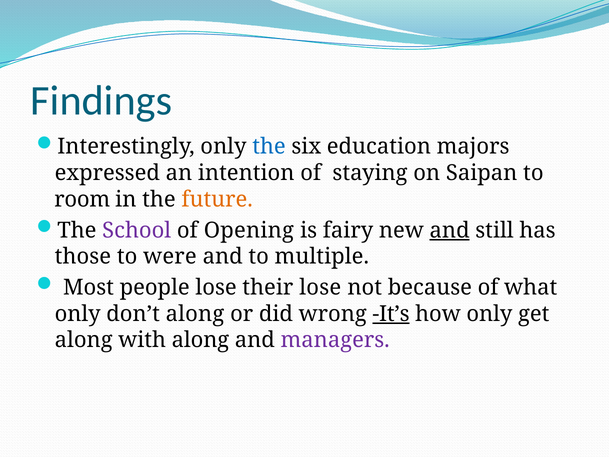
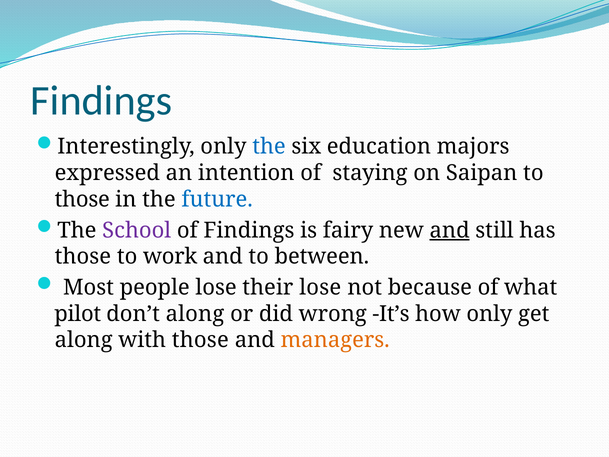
room at (82, 199): room -> those
future colour: orange -> blue
of Opening: Opening -> Findings
were: were -> work
multiple: multiple -> between
only at (78, 314): only -> pilot
It’s underline: present -> none
with along: along -> those
managers colour: purple -> orange
